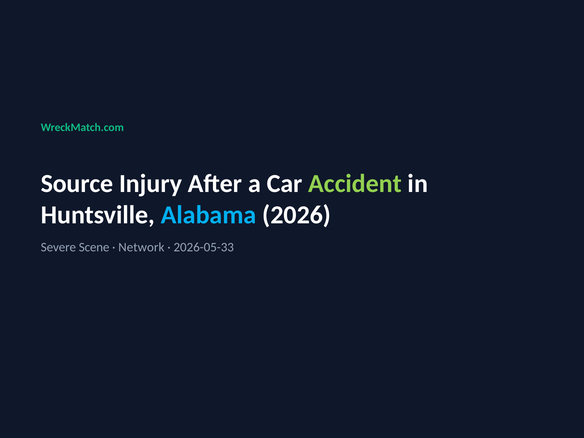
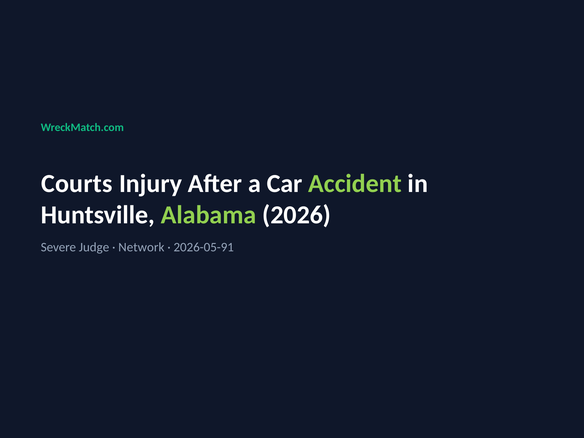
Source: Source -> Courts
Alabama colour: light blue -> light green
Scene: Scene -> Judge
2026-05-33: 2026-05-33 -> 2026-05-91
